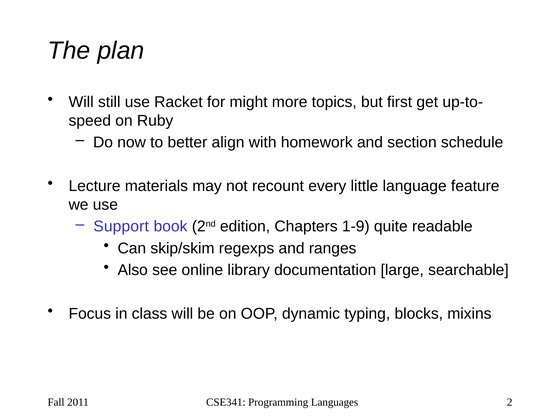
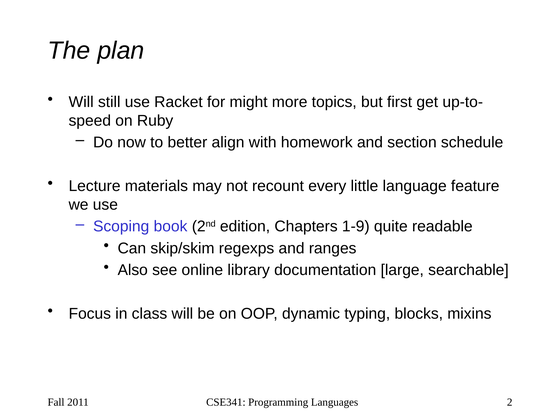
Support: Support -> Scoping
